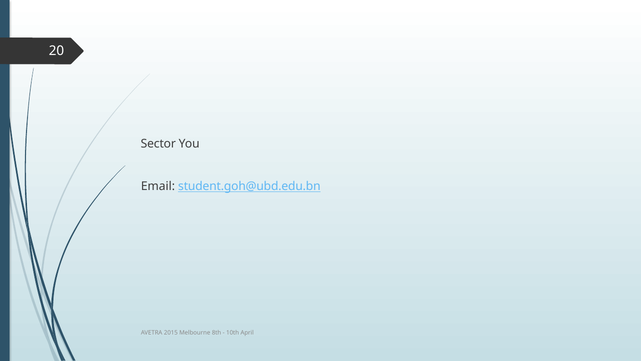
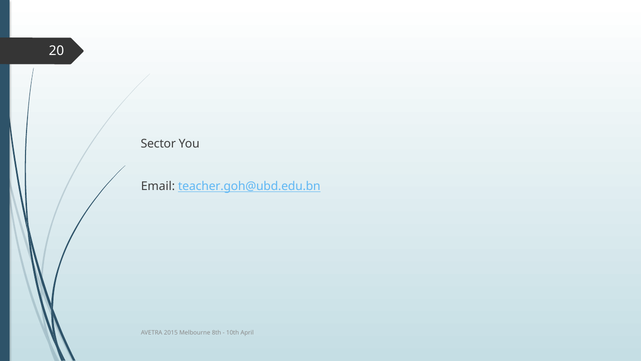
student.goh@ubd.edu.bn: student.goh@ubd.edu.bn -> teacher.goh@ubd.edu.bn
